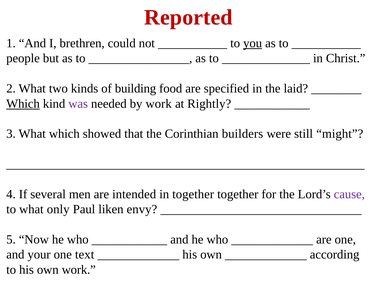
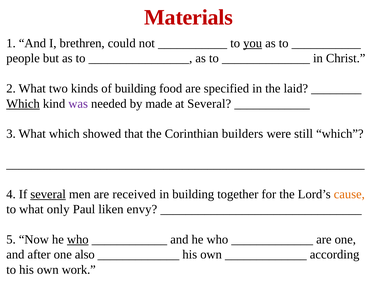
Reported: Reported -> Materials
by work: work -> made
at Rightly: Rightly -> Several
still might: might -> which
several at (48, 194) underline: none -> present
intended: intended -> received
in together: together -> building
cause colour: purple -> orange
who at (78, 239) underline: none -> present
your: your -> after
text: text -> also
